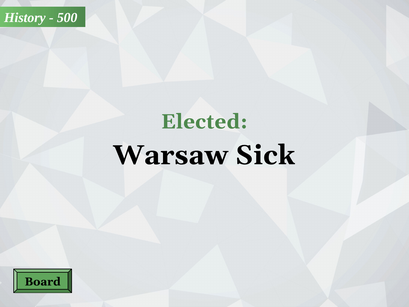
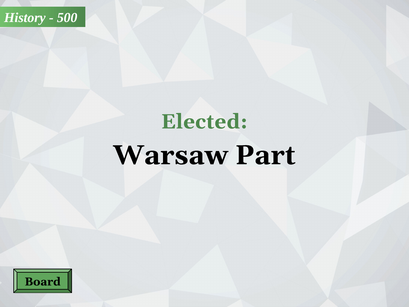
Sick: Sick -> Part
